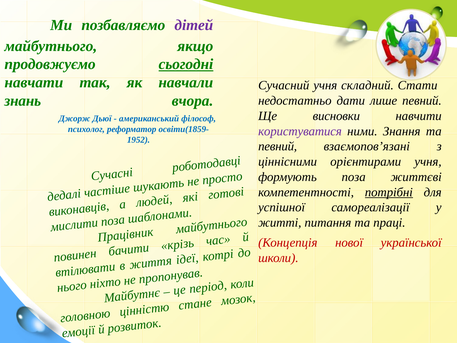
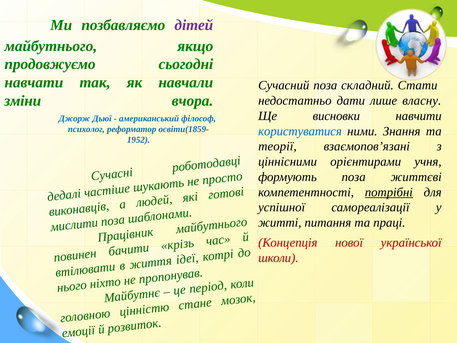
сьогодні underline: present -> none
Сучасний учня: учня -> поза
знань: знань -> зміни
лише певний: певний -> власну
користуватися colour: purple -> blue
певний at (278, 146): певний -> теорії
